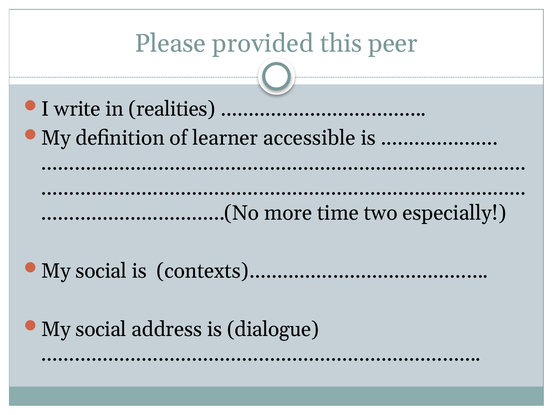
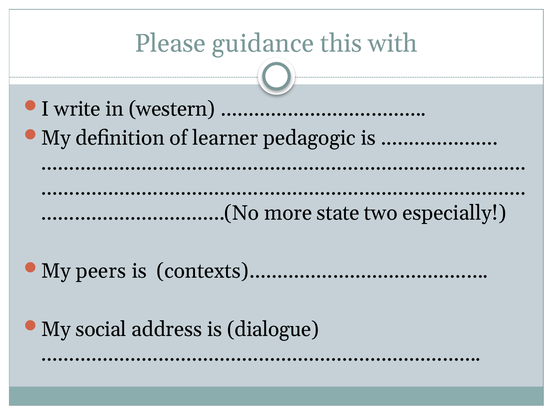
provided: provided -> guidance
peer: peer -> with
realities: realities -> western
accessible: accessible -> pedagogic
time: time -> state
social at (101, 271): social -> peers
